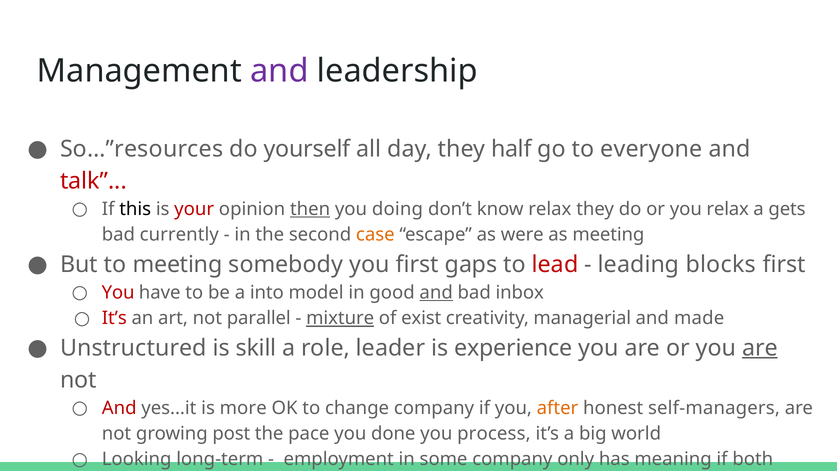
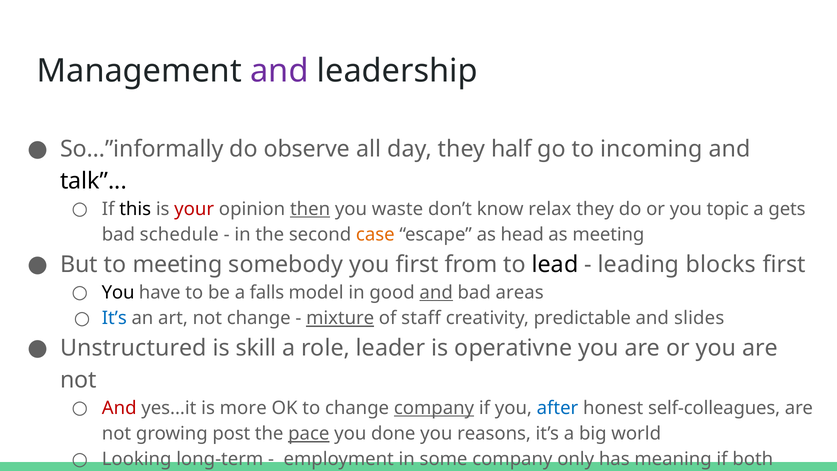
So…”resources: So…”resources -> So…”informally
yourself: yourself -> observe
everyone: everyone -> incoming
talk colour: red -> black
doing: doing -> waste
you relax: relax -> topic
currently: currently -> schedule
were: were -> head
gaps: gaps -> from
lead colour: red -> black
You at (118, 292) colour: red -> black
into: into -> falls
inbox: inbox -> areas
It’s at (114, 318) colour: red -> blue
not parallel: parallel -> change
exist: exist -> staff
managerial: managerial -> predictable
made: made -> slides
experience: experience -> operativne
are at (760, 348) underline: present -> none
company at (434, 408) underline: none -> present
after colour: orange -> blue
self-managers: self-managers -> self-colleagues
pace underline: none -> present
process: process -> reasons
